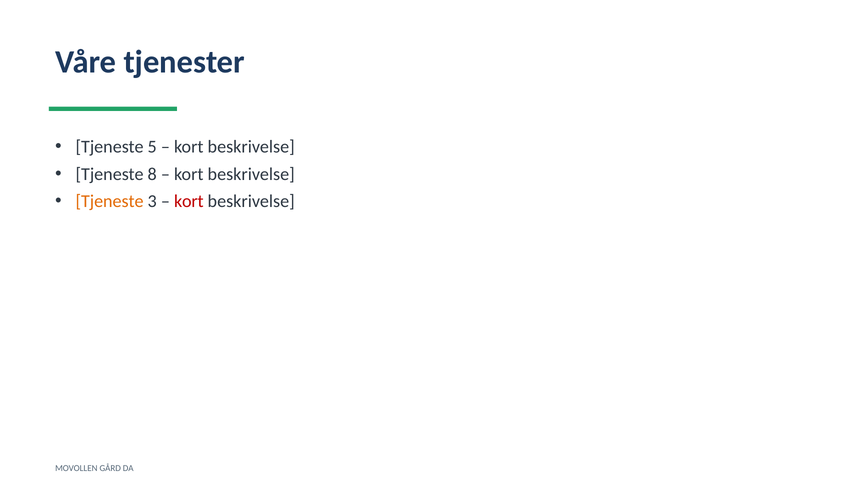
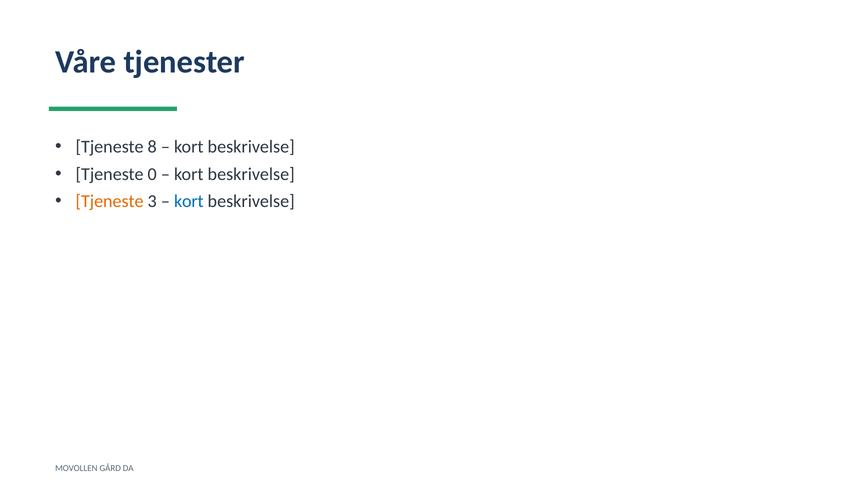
5: 5 -> 8
8: 8 -> 0
kort at (189, 201) colour: red -> blue
